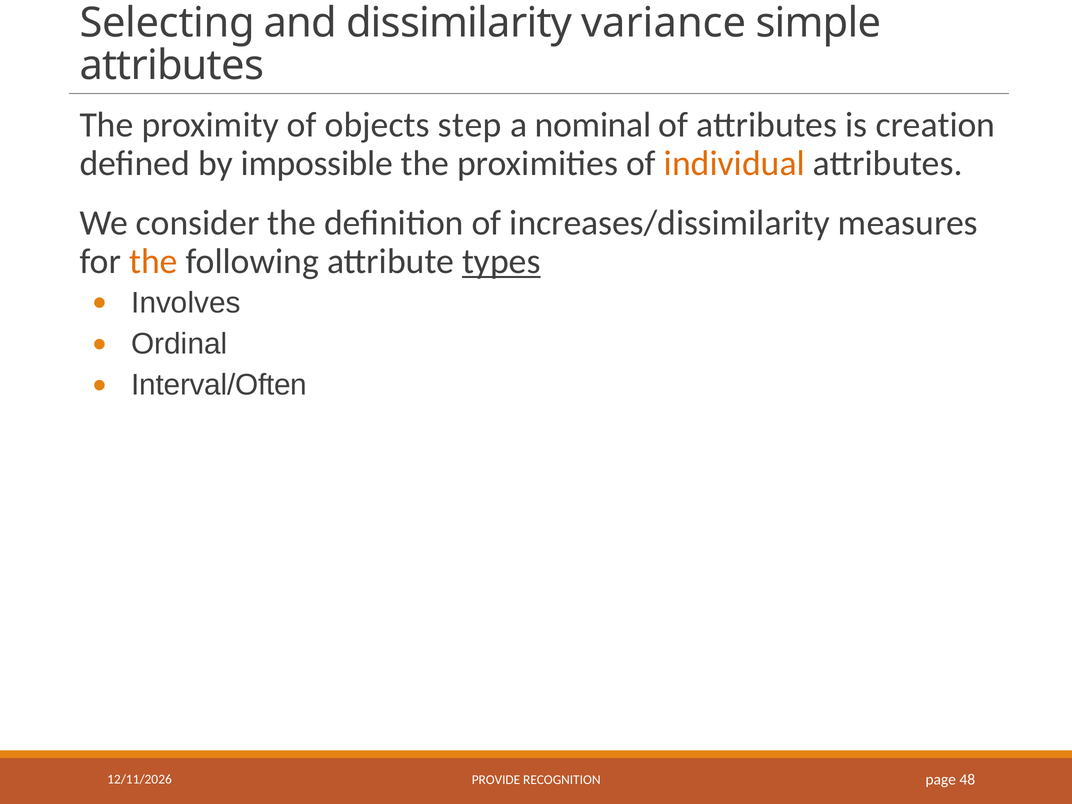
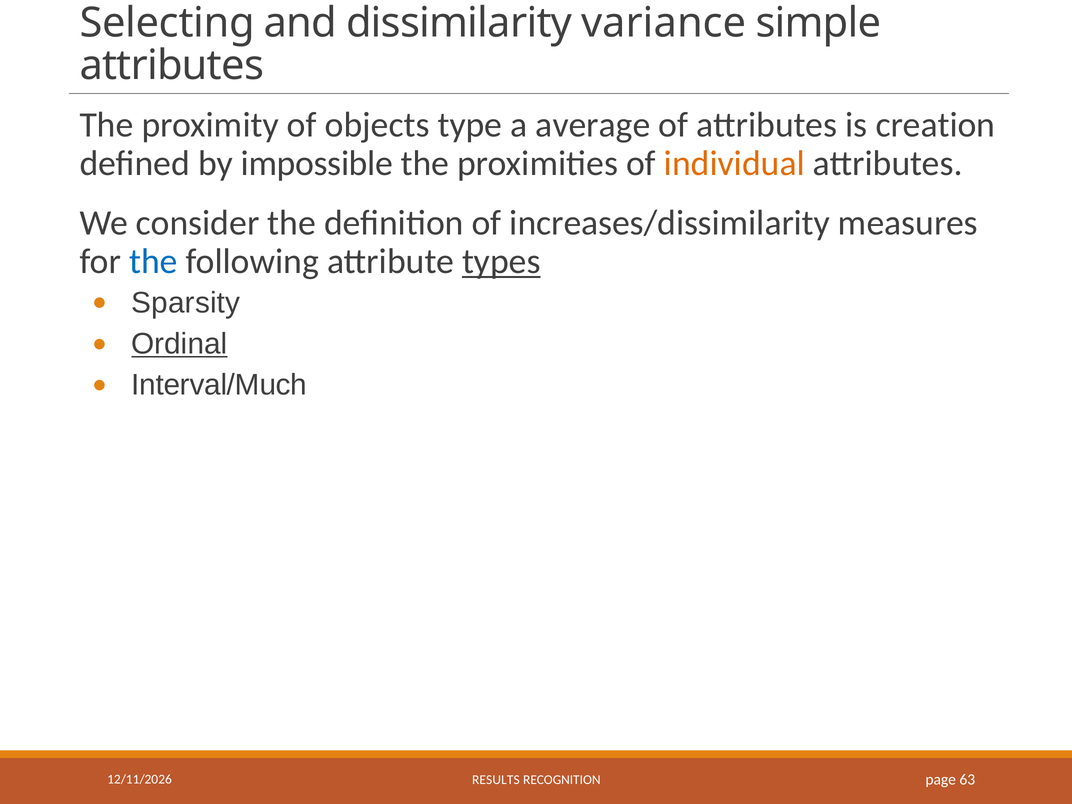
step: step -> type
nominal: nominal -> average
the at (153, 262) colour: orange -> blue
Involves: Involves -> Sparsity
Ordinal underline: none -> present
Interval/Often: Interval/Often -> Interval/Much
PROVIDE: PROVIDE -> RESULTS
48: 48 -> 63
